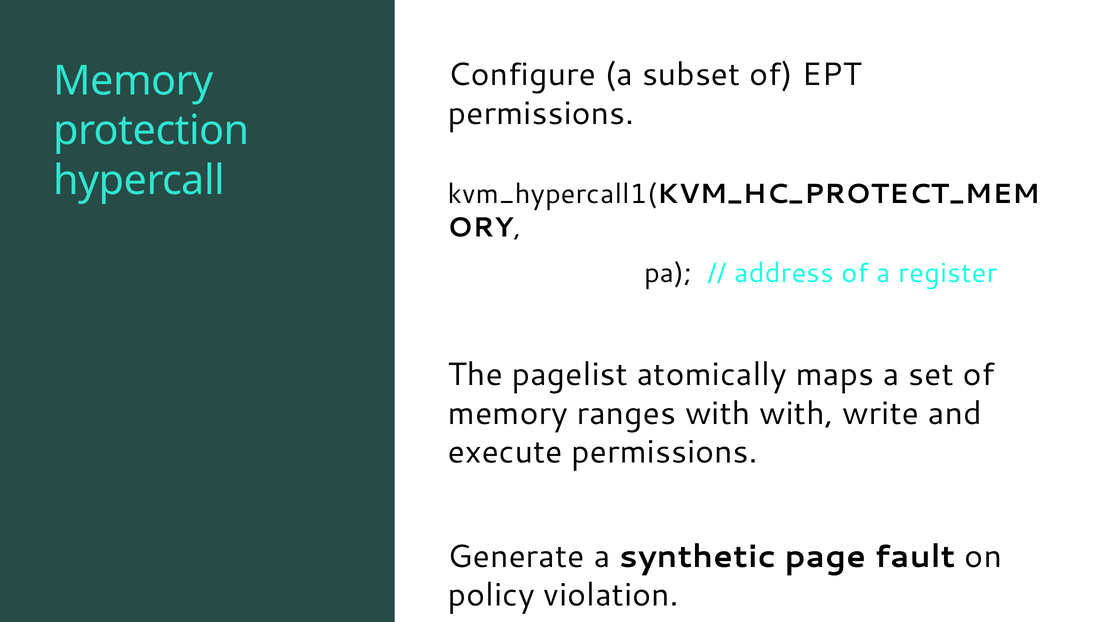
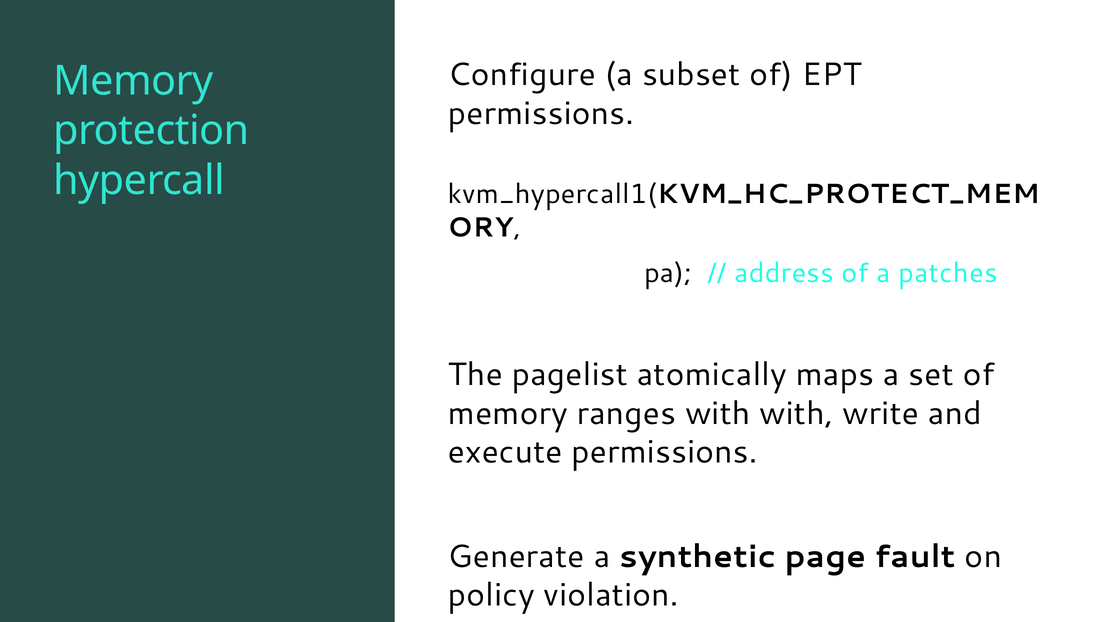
register: register -> patches
